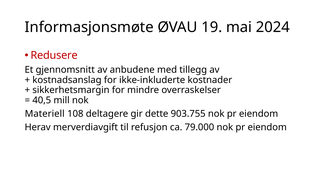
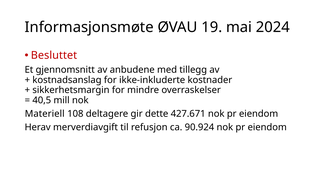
Redusere: Redusere -> Besluttet
903.755: 903.755 -> 427.671
79.000: 79.000 -> 90.924
